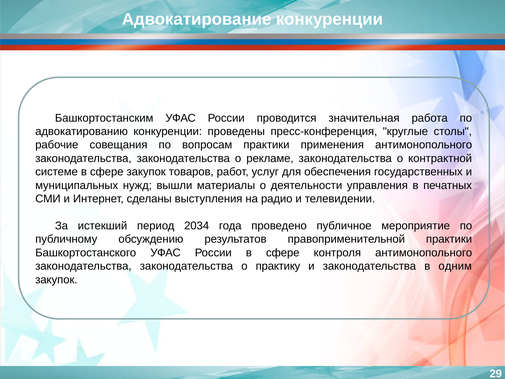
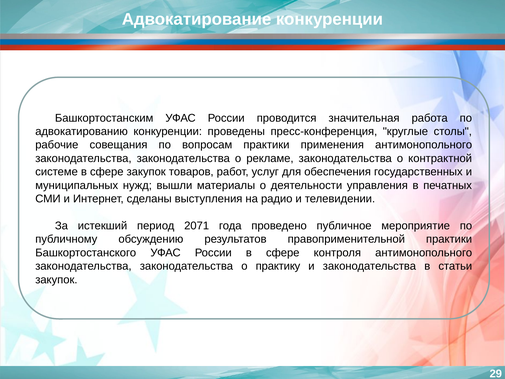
2034: 2034 -> 2071
одним: одним -> статьи
